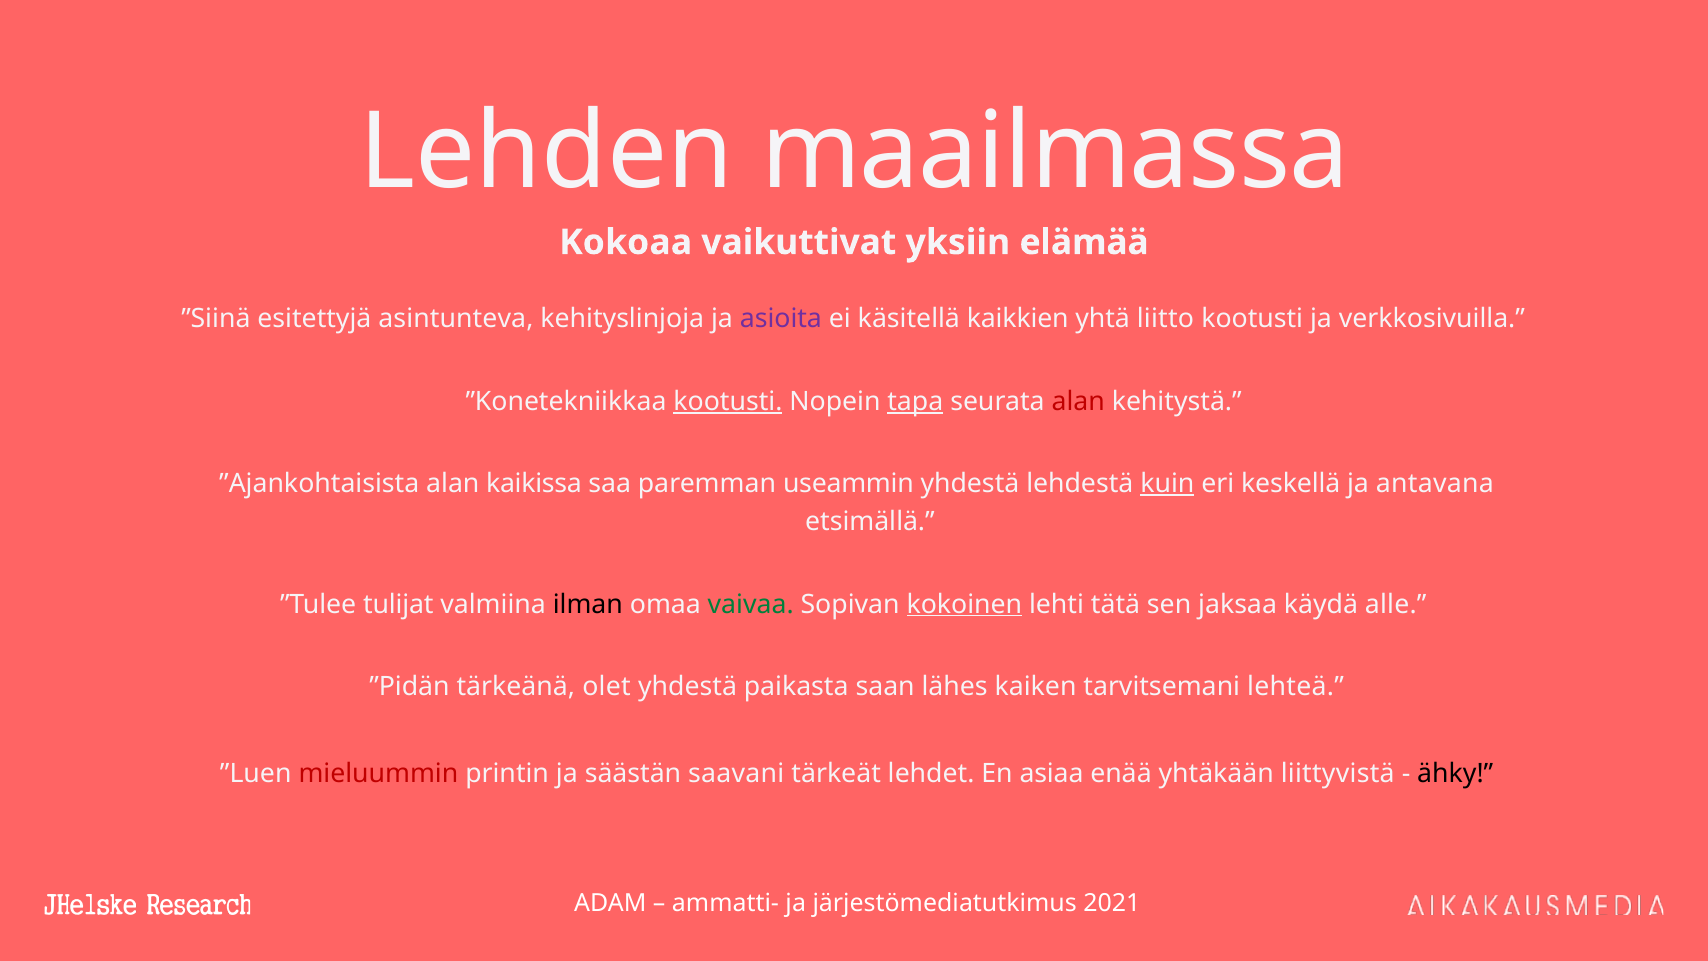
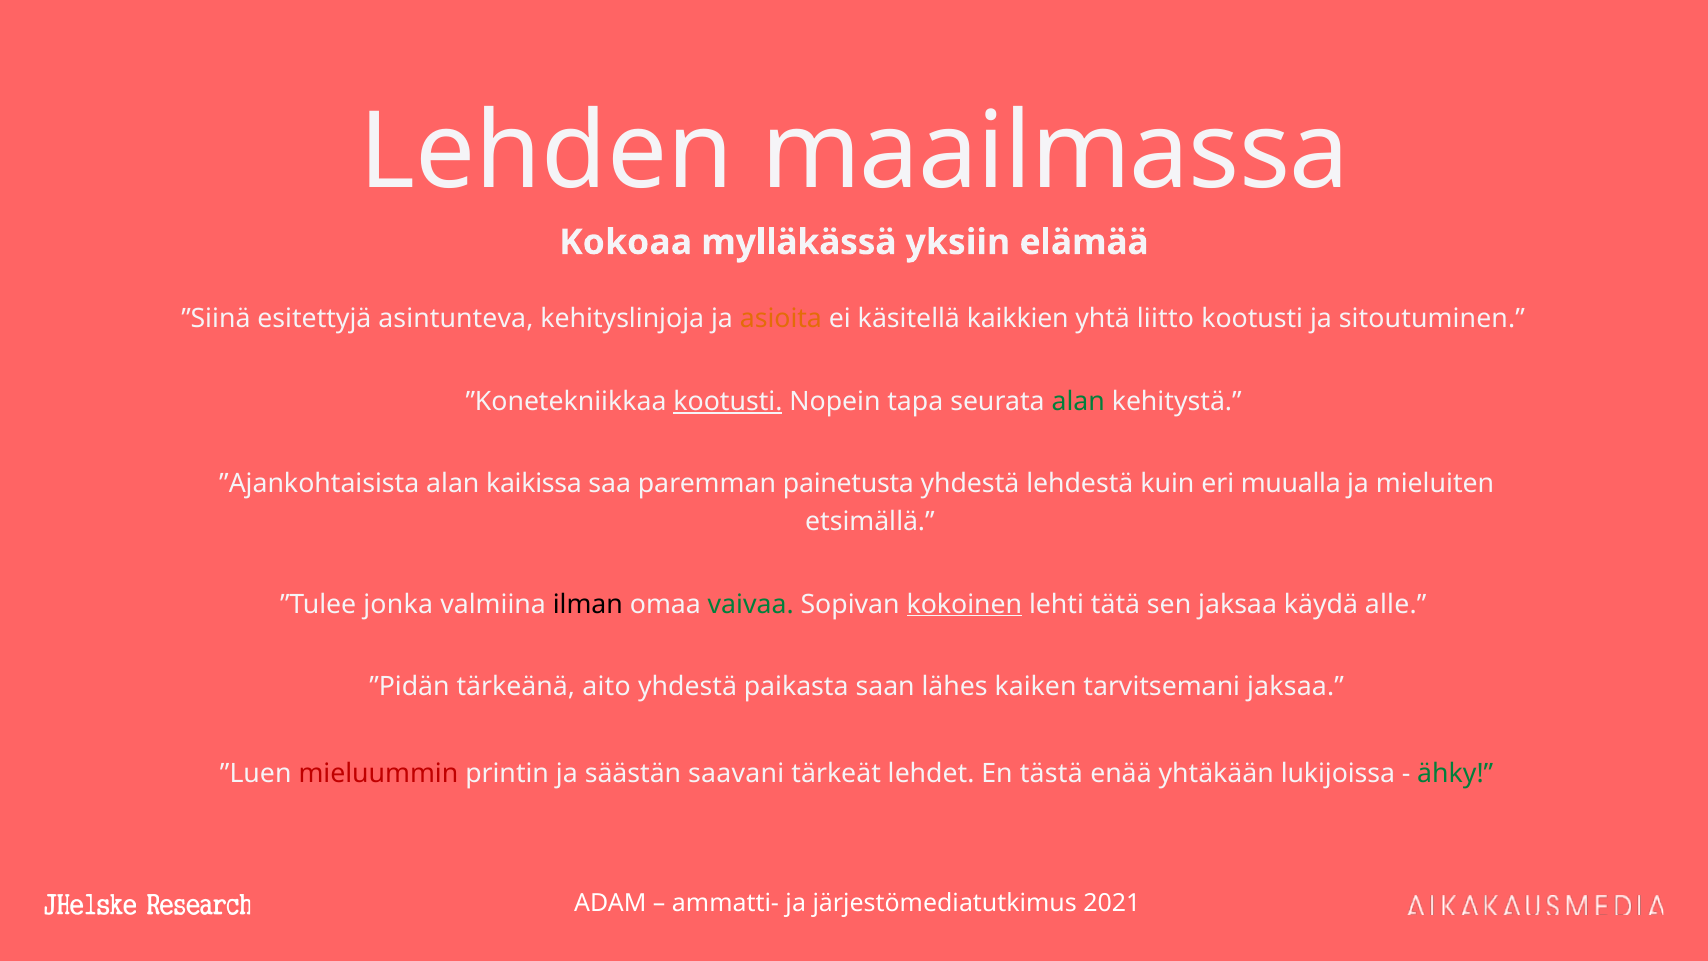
vaikuttivat: vaikuttivat -> mylläkässä
asioita colour: purple -> orange
verkkosivuilla: verkkosivuilla -> sitoutuminen
tapa underline: present -> none
alan at (1078, 401) colour: red -> green
useammin: useammin -> painetusta
kuin underline: present -> none
keskellä: keskellä -> muualla
antavana: antavana -> mieluiten
tulijat: tulijat -> jonka
olet: olet -> aito
tarvitsemani lehteä: lehteä -> jaksaa
asiaa: asiaa -> tästä
liittyvistä: liittyvistä -> lukijoissa
ähky colour: black -> green
